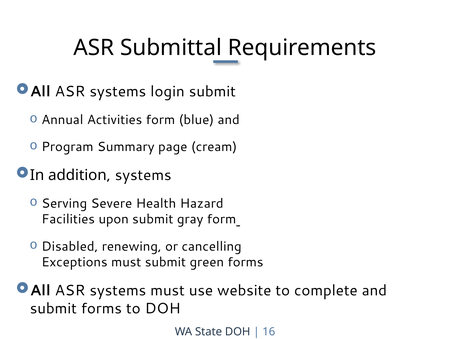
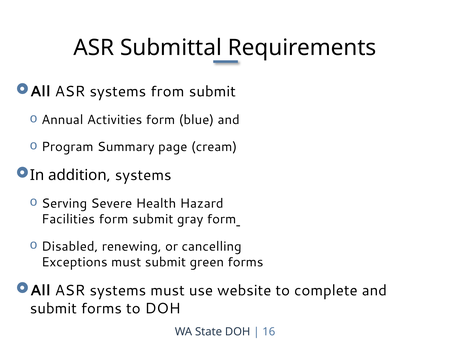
login: login -> from
Facilities upon: upon -> form
